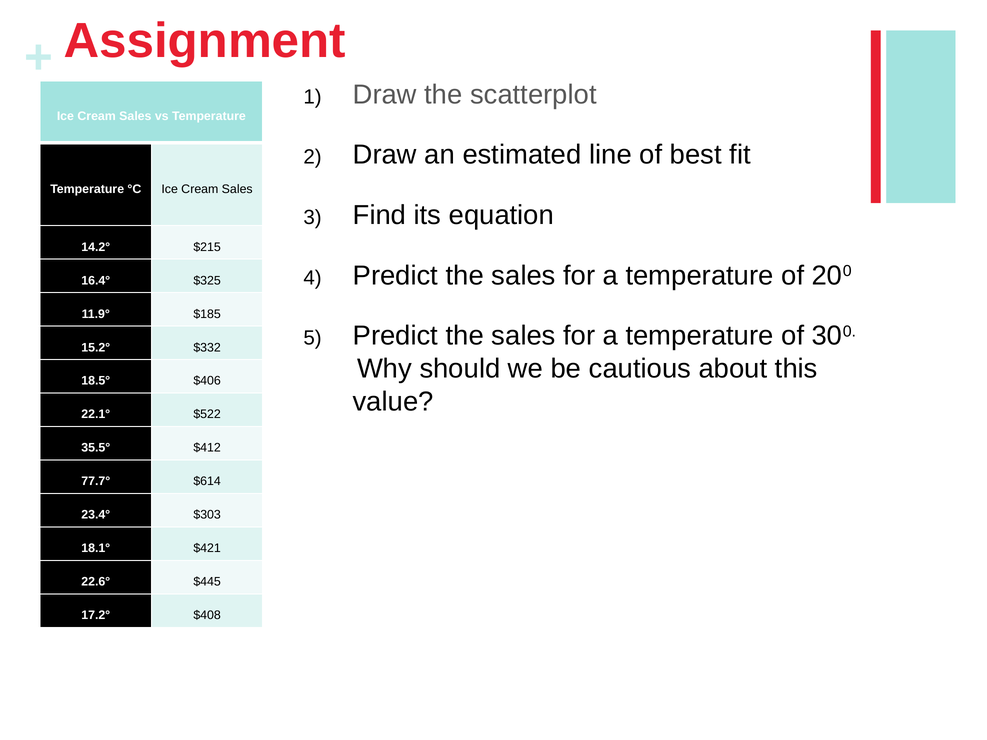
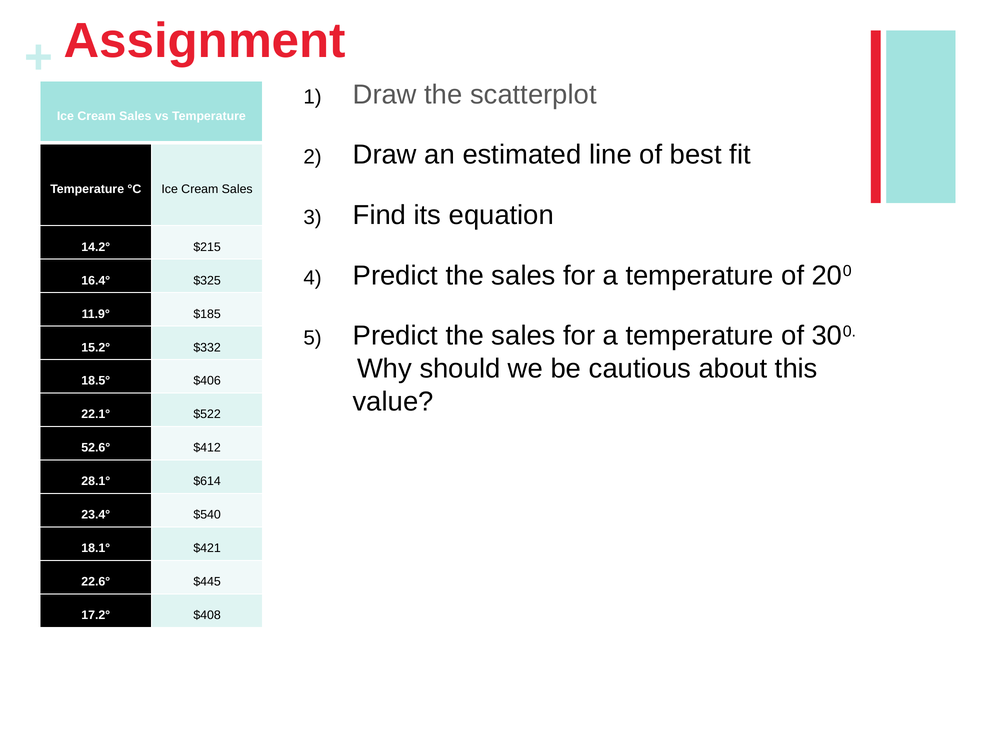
35.5°: 35.5° -> 52.6°
77.7°: 77.7° -> 28.1°
$303: $303 -> $540
